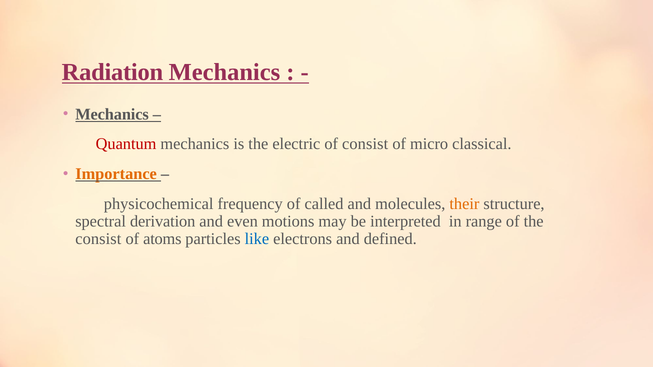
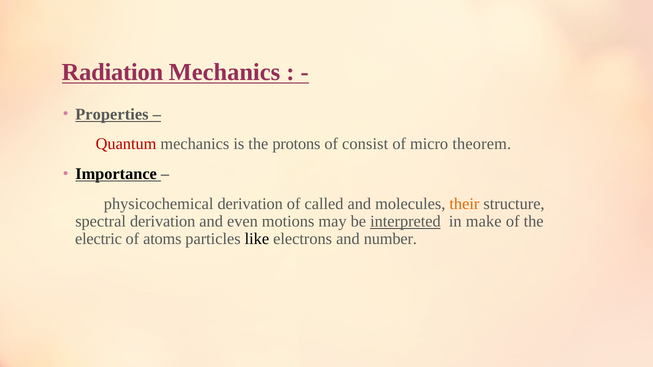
Mechanics at (112, 114): Mechanics -> Properties
electric: electric -> protons
classical: classical -> theorem
Importance colour: orange -> black
physicochemical frequency: frequency -> derivation
interpreted underline: none -> present
range: range -> make
consist at (98, 239): consist -> electric
like colour: blue -> black
defined: defined -> number
